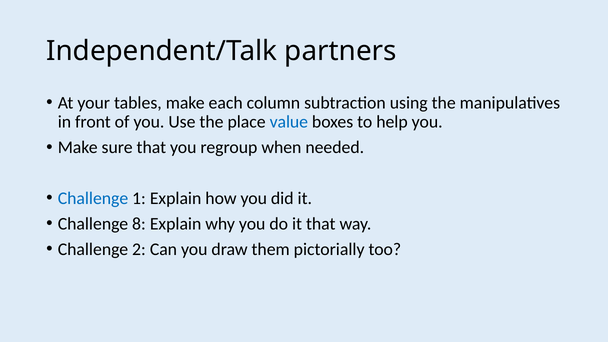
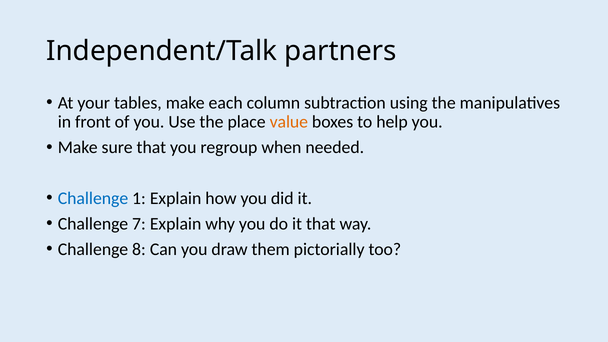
value colour: blue -> orange
8: 8 -> 7
2: 2 -> 8
